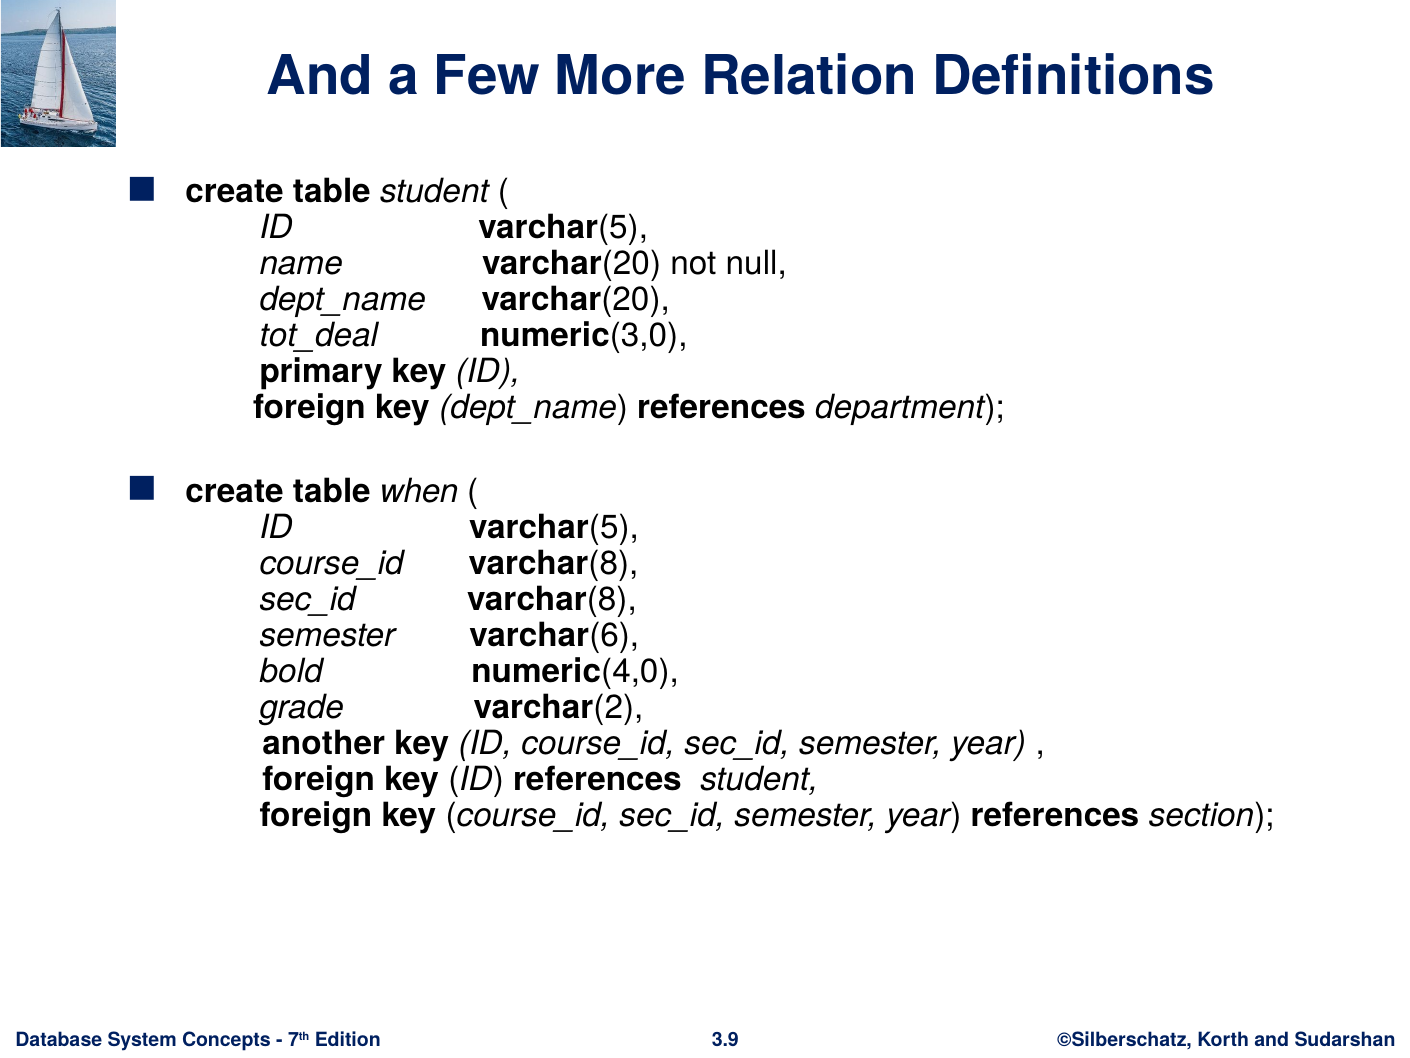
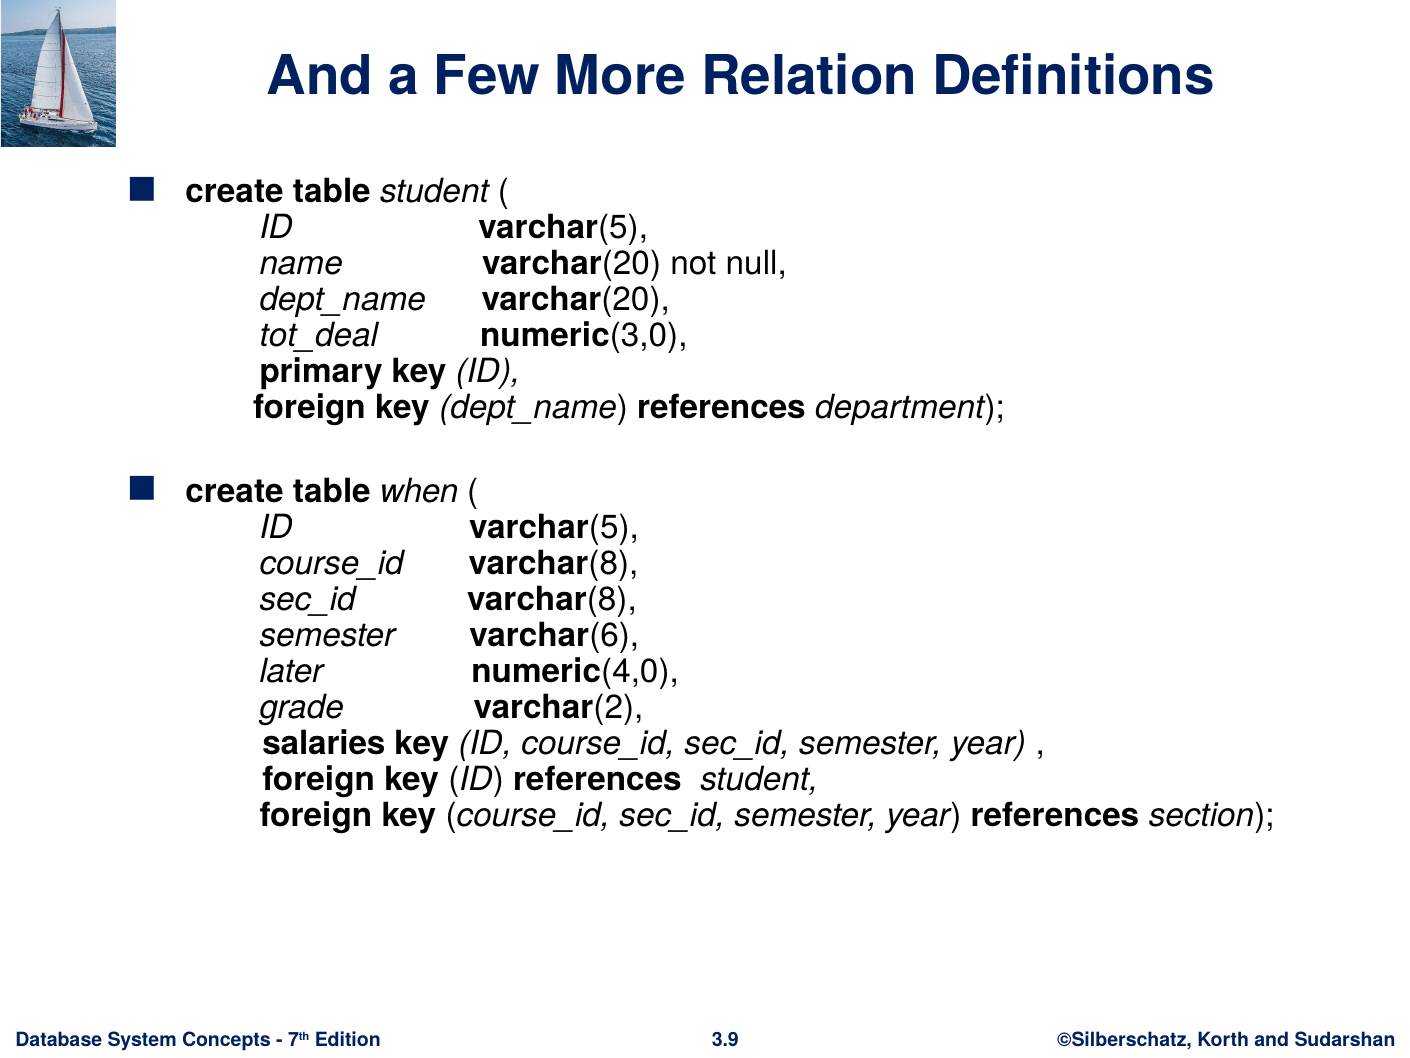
bold: bold -> later
another: another -> salaries
